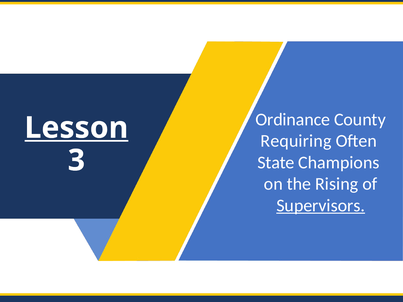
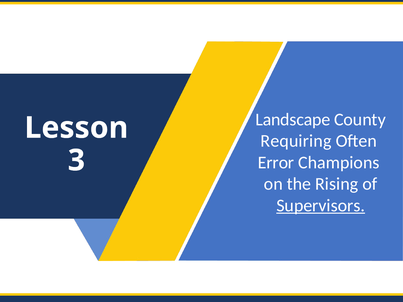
Ordinance: Ordinance -> Landscape
Lesson underline: present -> none
State: State -> Error
